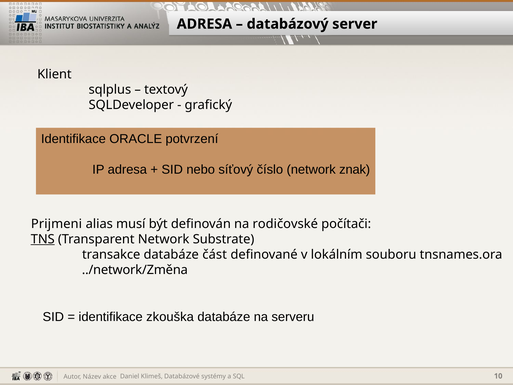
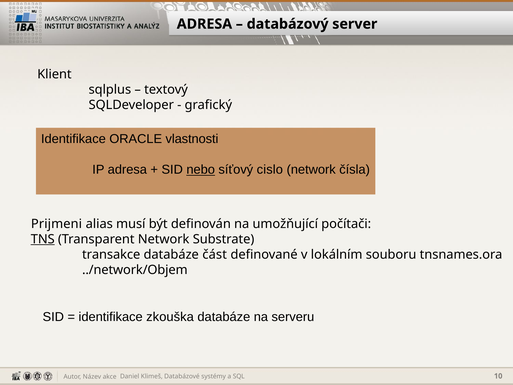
potvrzení: potvrzení -> vlastnosti
nebo underline: none -> present
číslo: číslo -> cislo
znak: znak -> čísla
rodičovské: rodičovské -> umožňující
../network/Změna: ../network/Změna -> ../network/Objem
